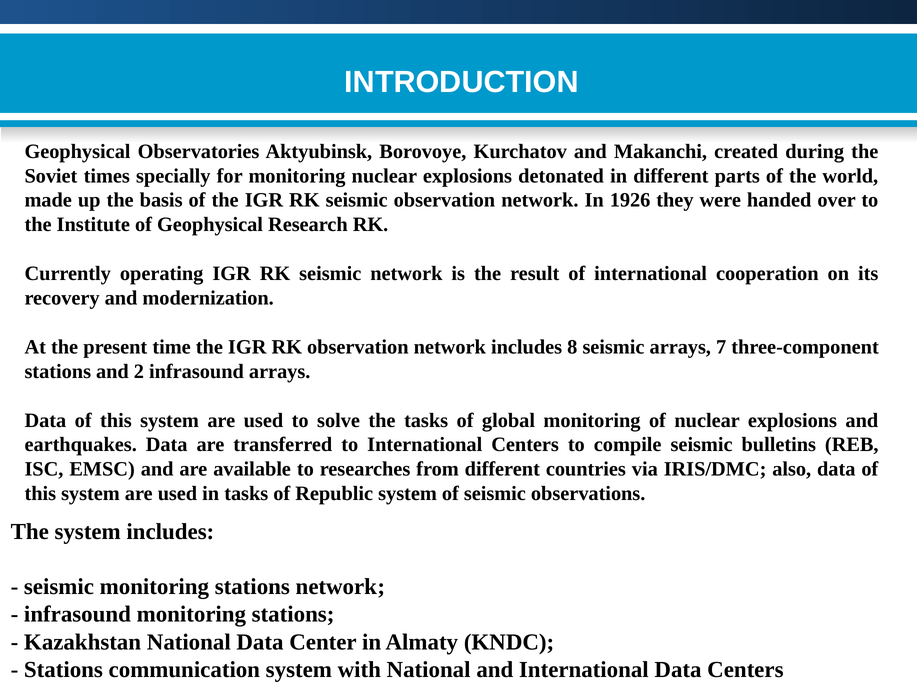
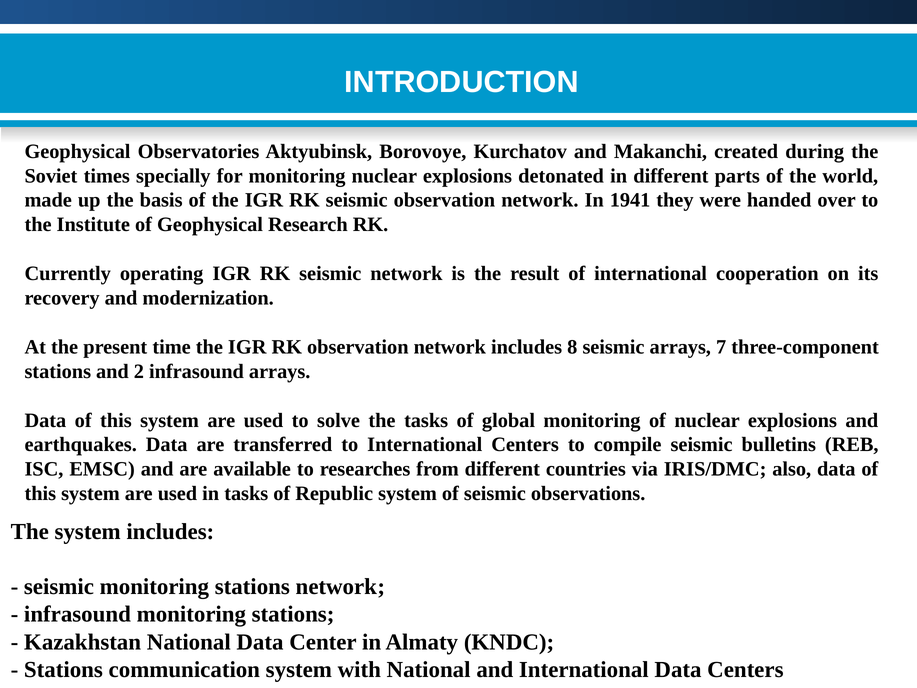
1926: 1926 -> 1941
